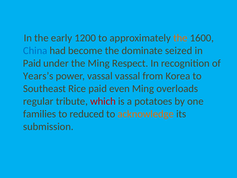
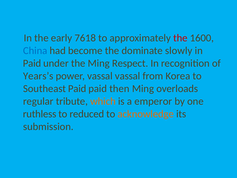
1200: 1200 -> 7618
the at (180, 38) colour: orange -> red
seized: seized -> slowly
Southeast Rice: Rice -> Paid
even: even -> then
which colour: red -> orange
potatoes: potatoes -> emperor
families: families -> ruthless
